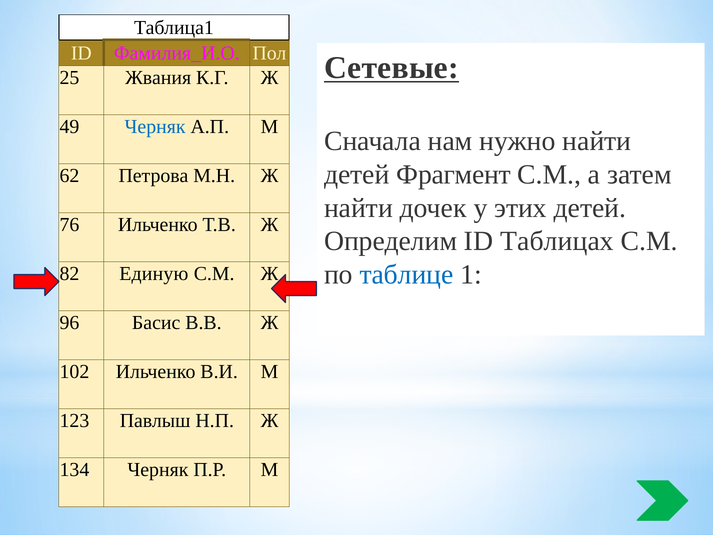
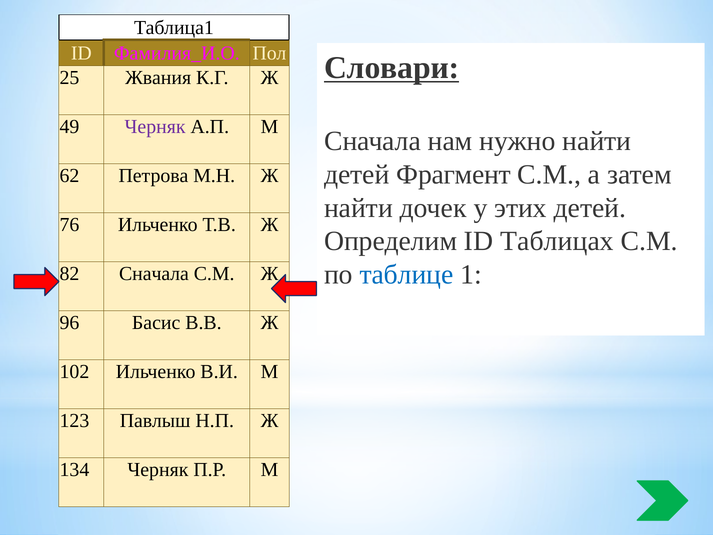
Сетевые: Сетевые -> Словари
Черняк at (155, 127) colour: blue -> purple
82 Единую: Единую -> Сначала
